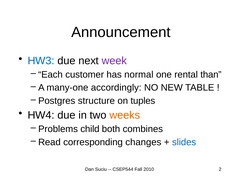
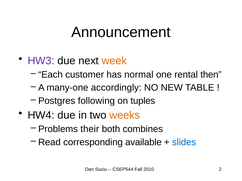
HW3 colour: blue -> purple
week colour: purple -> orange
than: than -> then
structure: structure -> following
child: child -> their
changes: changes -> available
